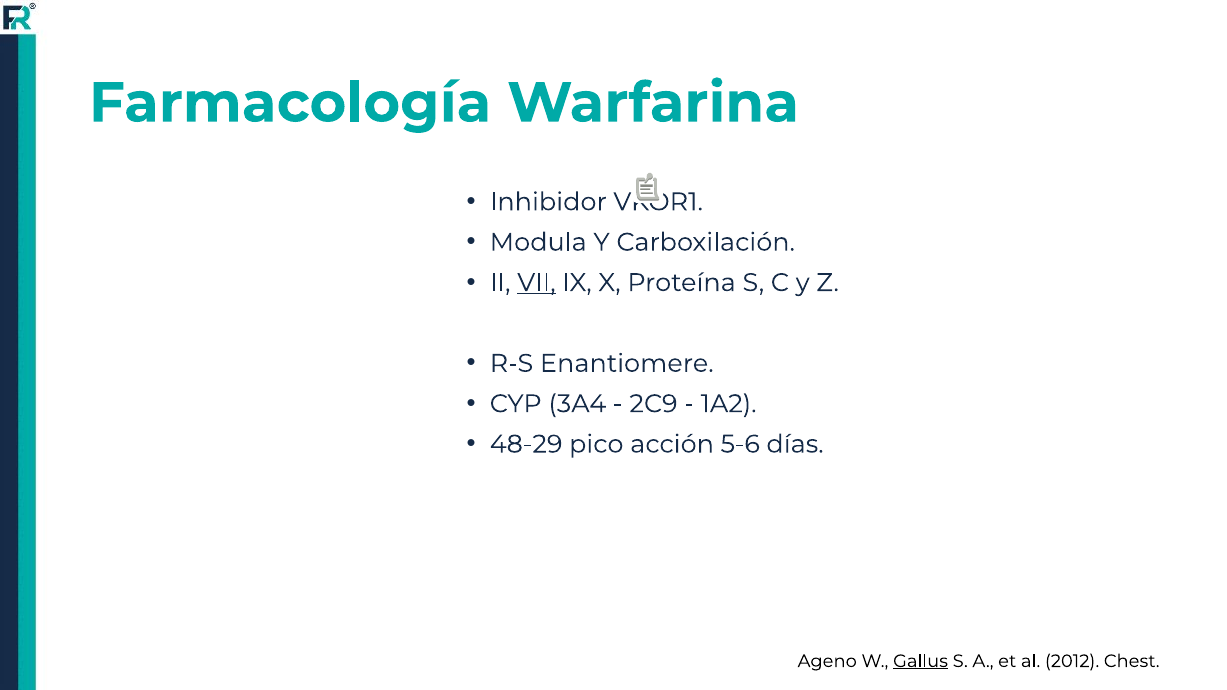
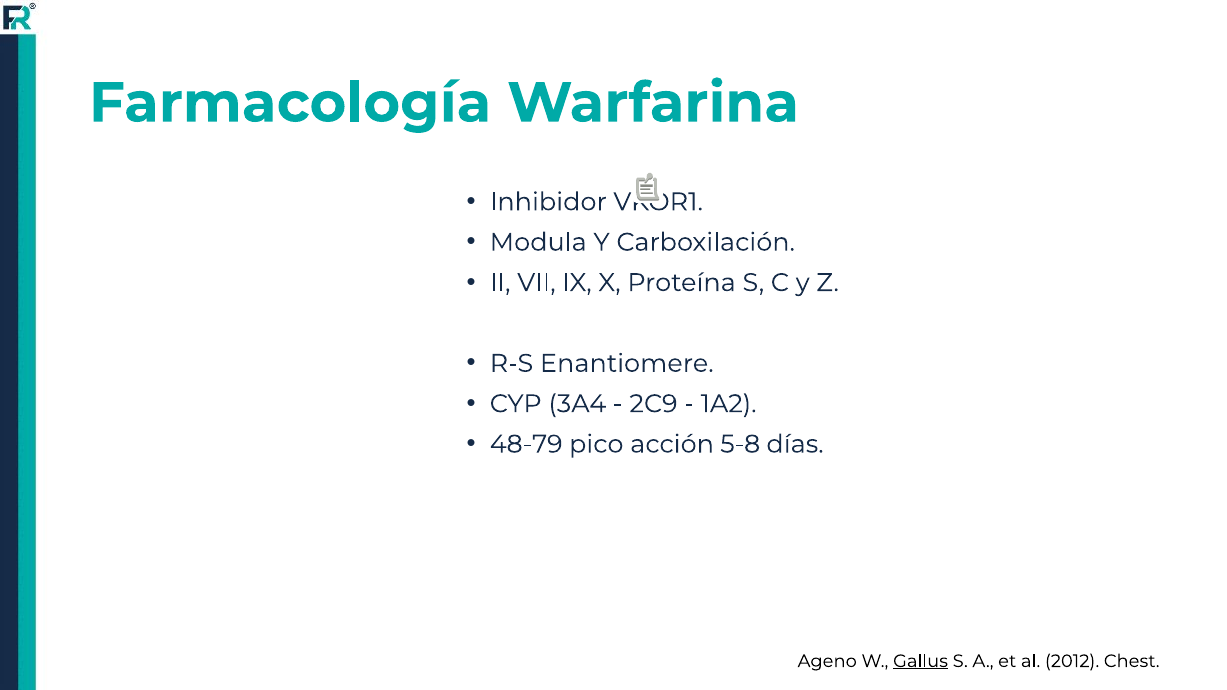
VII underline: present -> none
48-29: 48-29 -> 48-79
5-6: 5-6 -> 5-8
